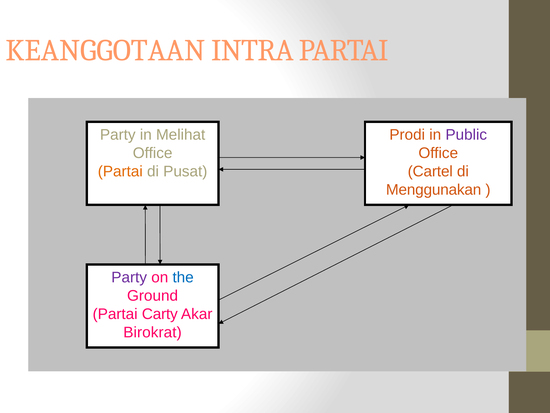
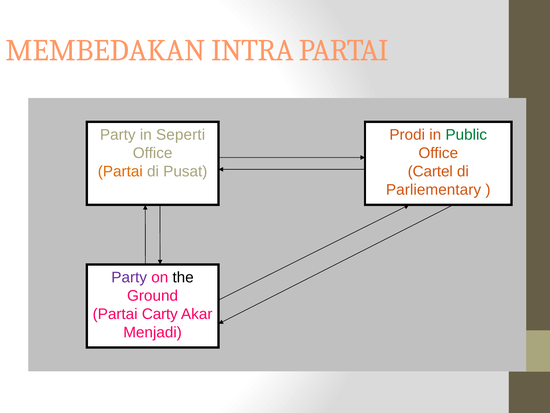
KEANGGOTAAN: KEANGGOTAAN -> MEMBEDAKAN
Melihat: Melihat -> Seperti
Public colour: purple -> green
Menggunakan: Menggunakan -> Parliementary
the colour: blue -> black
Birokrat: Birokrat -> Menjadi
